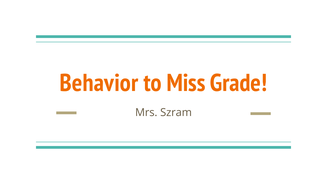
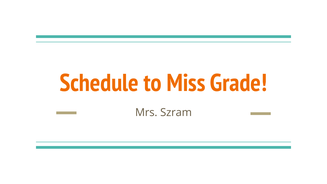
Behavior: Behavior -> Schedule
